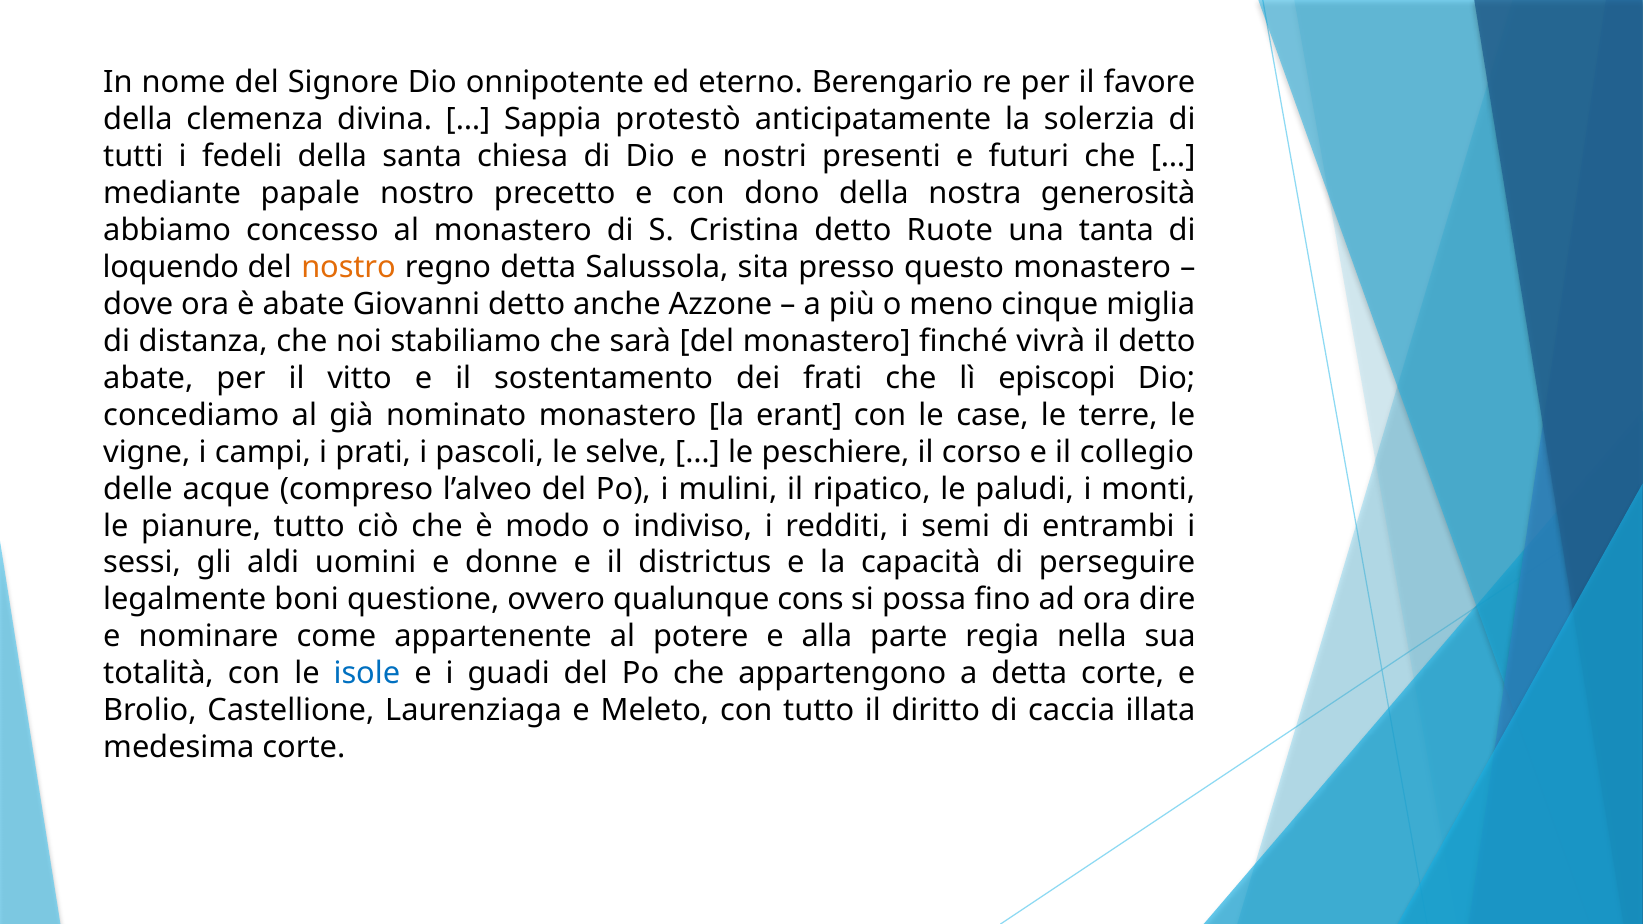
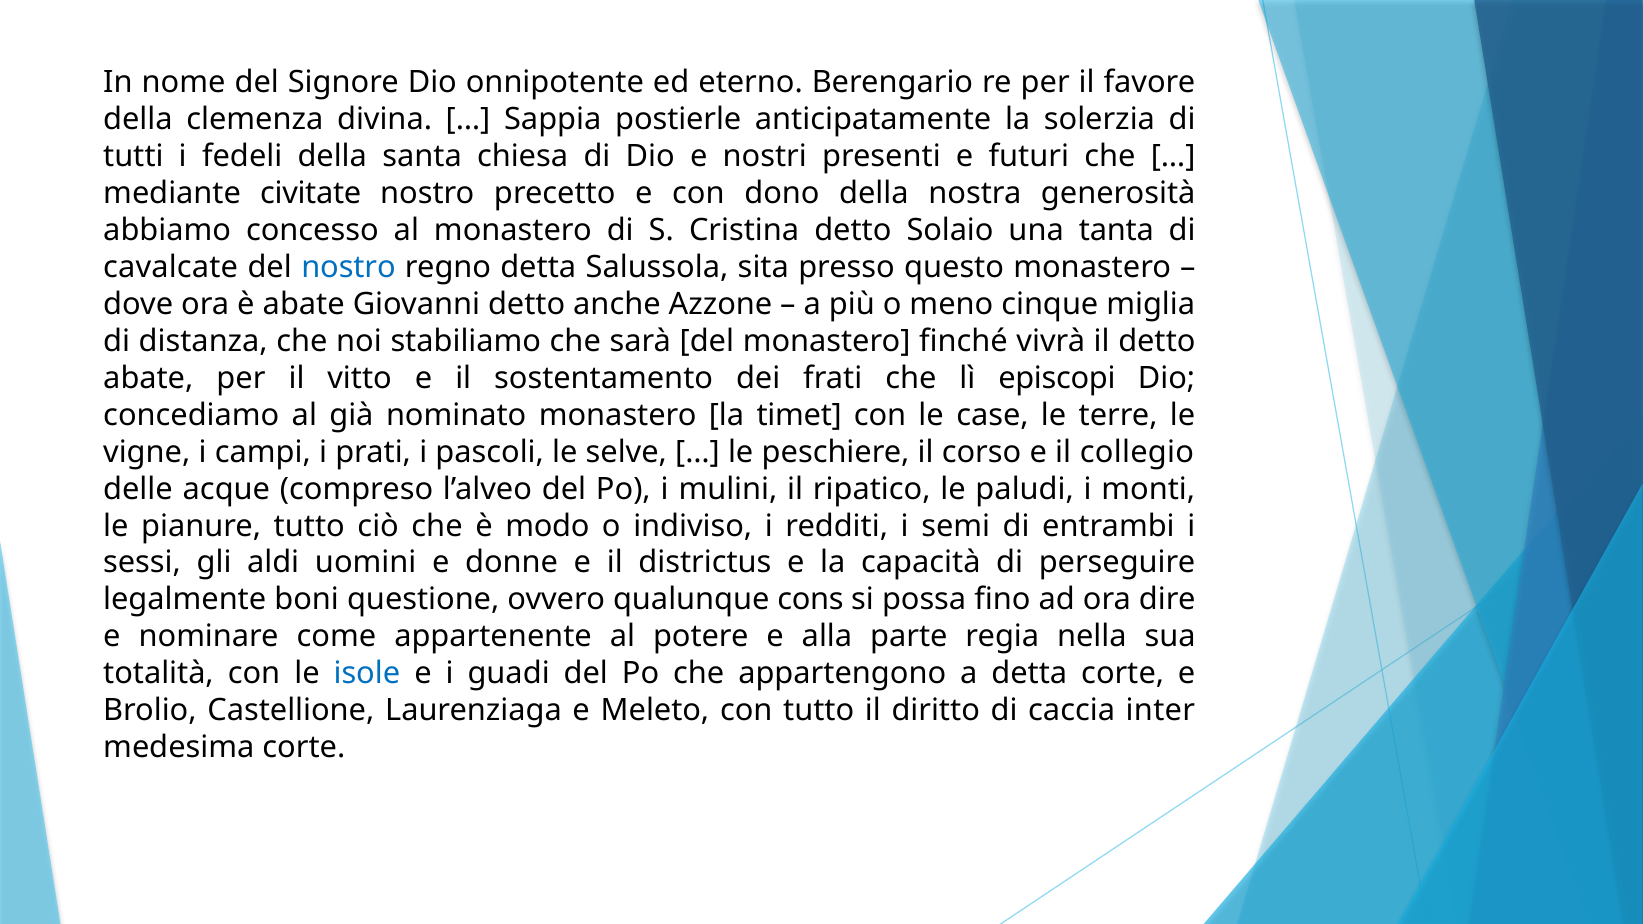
protestò: protestò -> postierle
papale: papale -> civitate
Ruote: Ruote -> Solaio
loquendo: loquendo -> cavalcate
nostro at (348, 267) colour: orange -> blue
erant: erant -> timet
illata: illata -> inter
